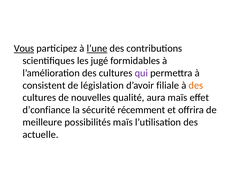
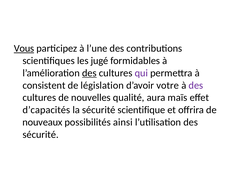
l’une underline: present -> none
des at (89, 73) underline: none -> present
filiale: filiale -> votre
des at (196, 85) colour: orange -> purple
d’confiance: d’confiance -> d’capacités
récemment: récemment -> scientifique
meilleure: meilleure -> nouveaux
possibilités maïs: maïs -> ainsi
actuelle at (41, 135): actuelle -> sécurité
